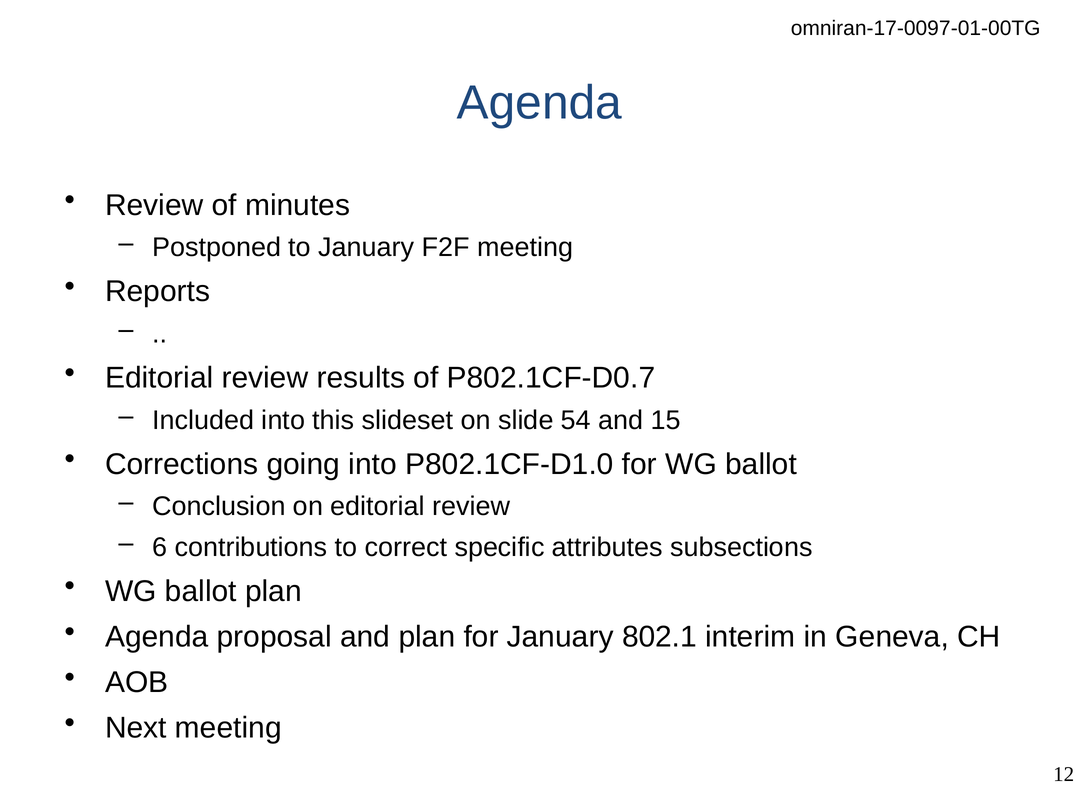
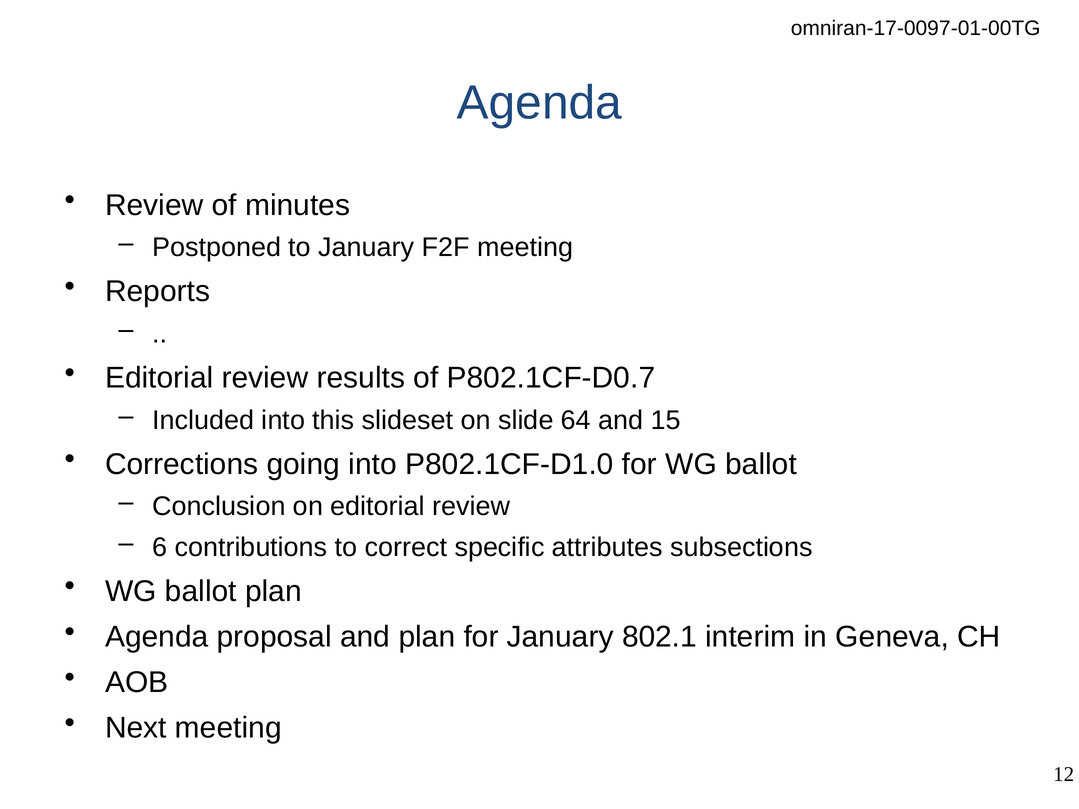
54: 54 -> 64
